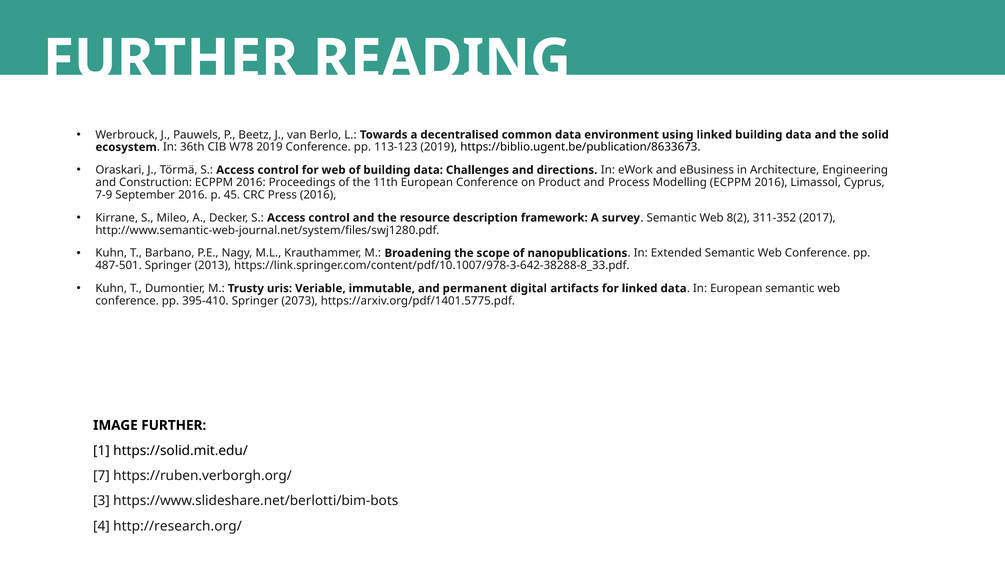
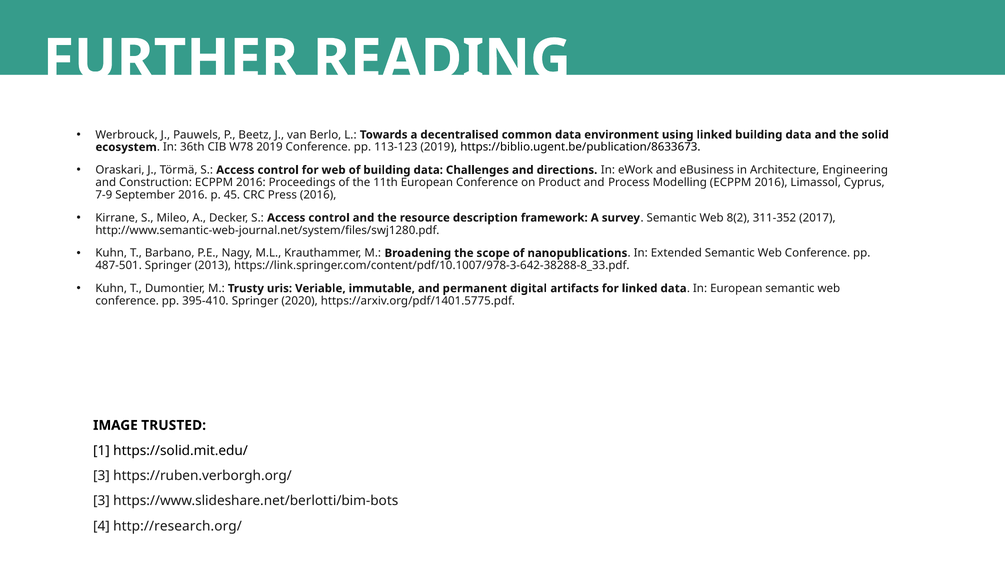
2073: 2073 -> 2020
IMAGE FURTHER: FURTHER -> TRUSTED
7 at (101, 476): 7 -> 3
